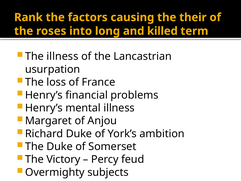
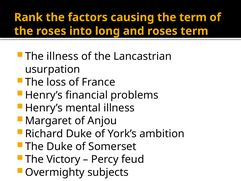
the their: their -> term
and killed: killed -> roses
